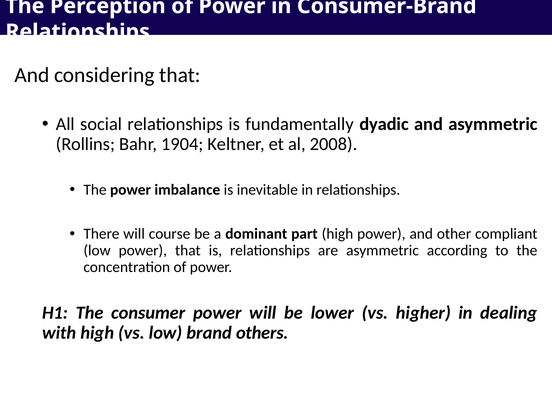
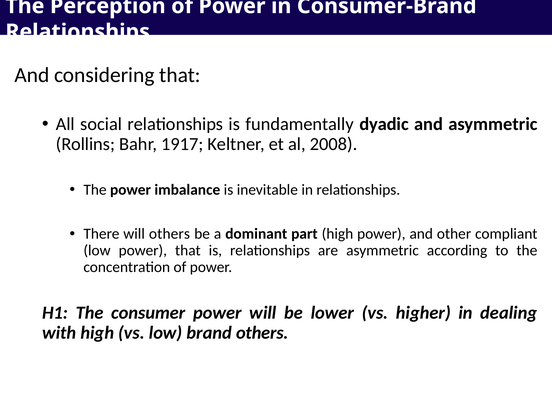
1904: 1904 -> 1917
will course: course -> others
